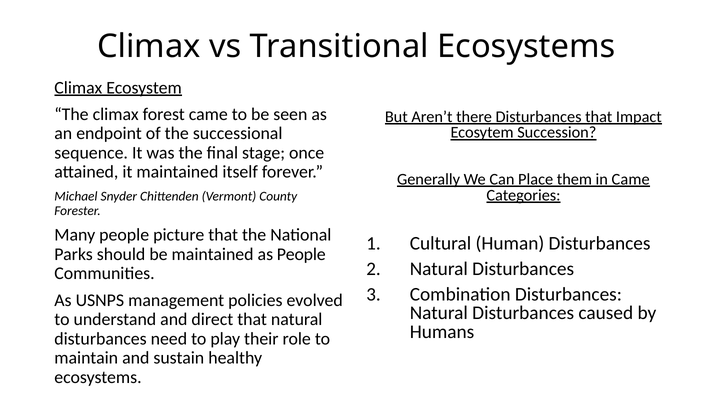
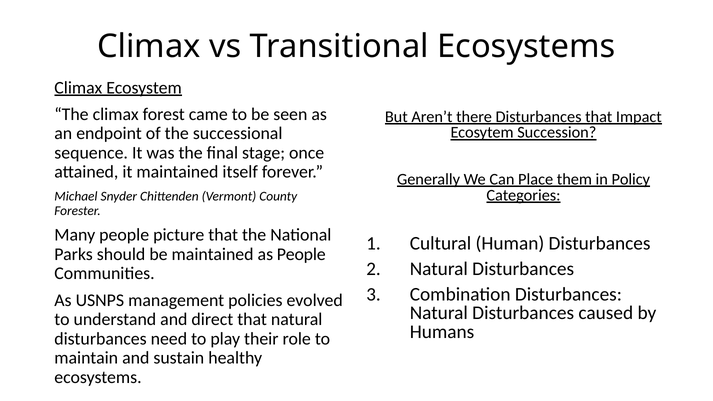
in Came: Came -> Policy
